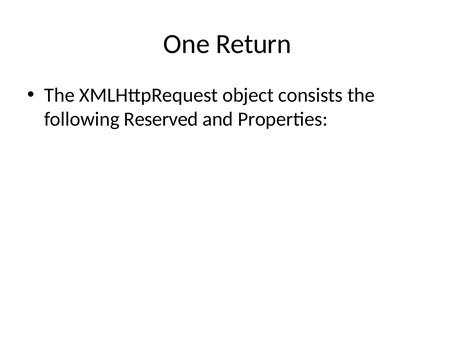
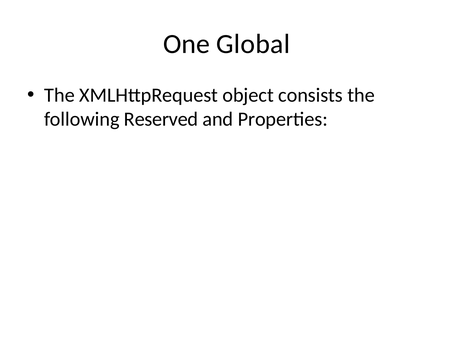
Return: Return -> Global
